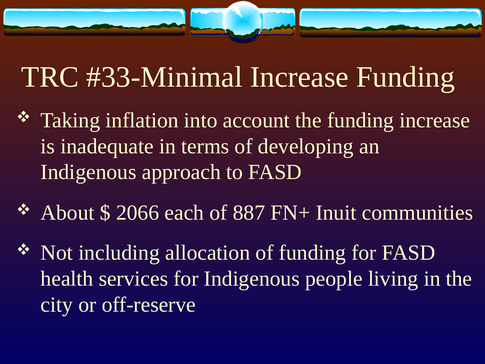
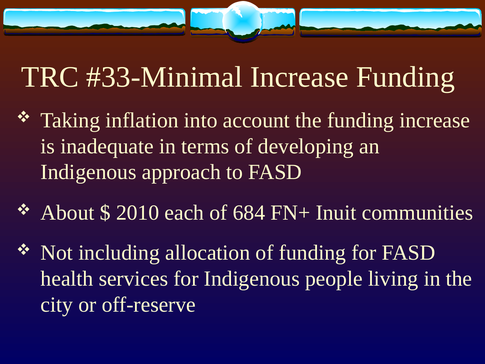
2066: 2066 -> 2010
887: 887 -> 684
